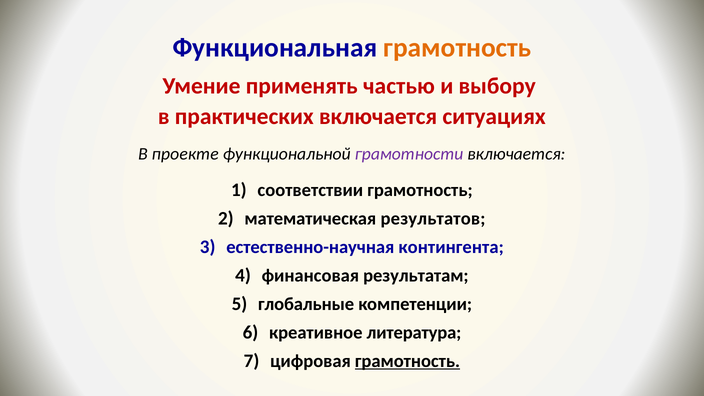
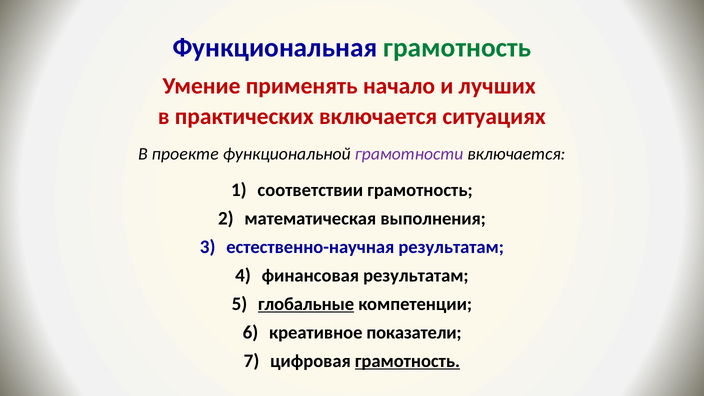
грамотность at (457, 48) colour: orange -> green
частью: частью -> начало
выбору: выбору -> лучших
результатов: результатов -> выполнения
естественно-научная контингента: контингента -> результатам
глобальные underline: none -> present
литература: литература -> показатели
